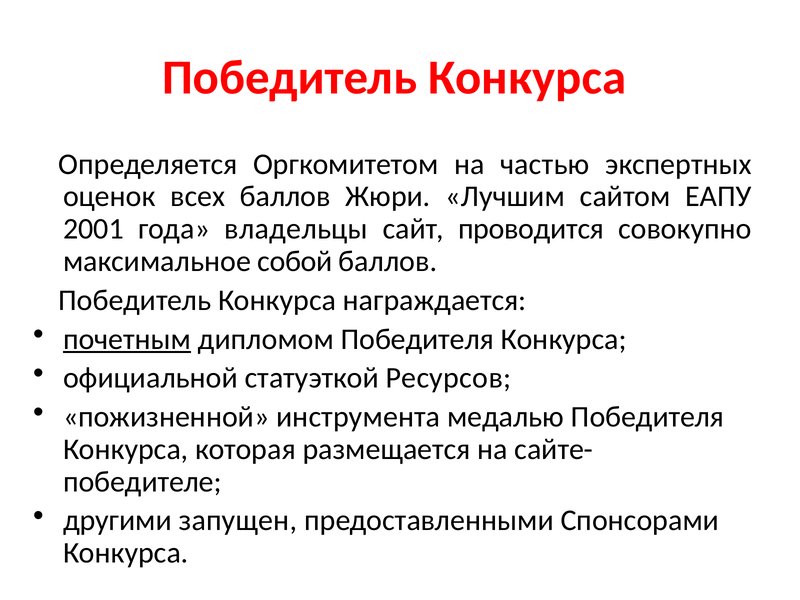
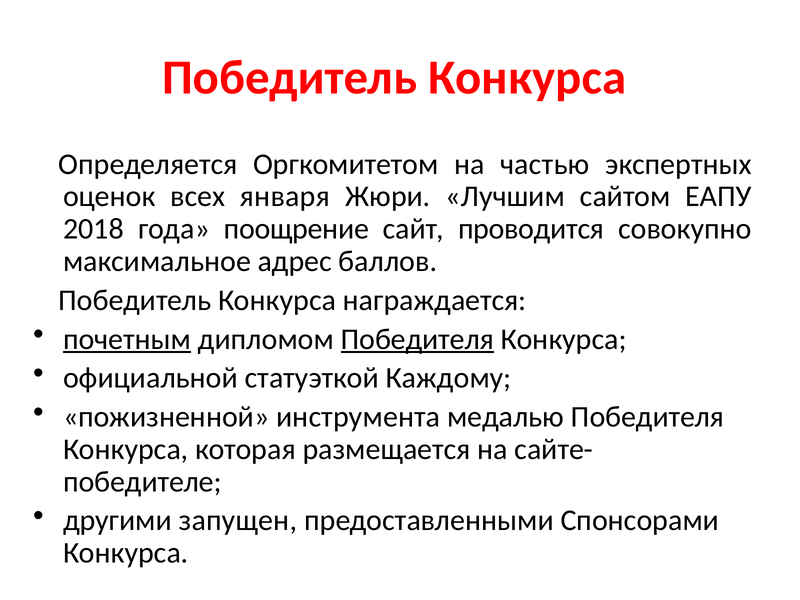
всех баллов: баллов -> января
2001: 2001 -> 2018
владельцы: владельцы -> поощрение
собой: собой -> адрес
Победителя at (417, 339) underline: none -> present
Ресурсов: Ресурсов -> Каждому
